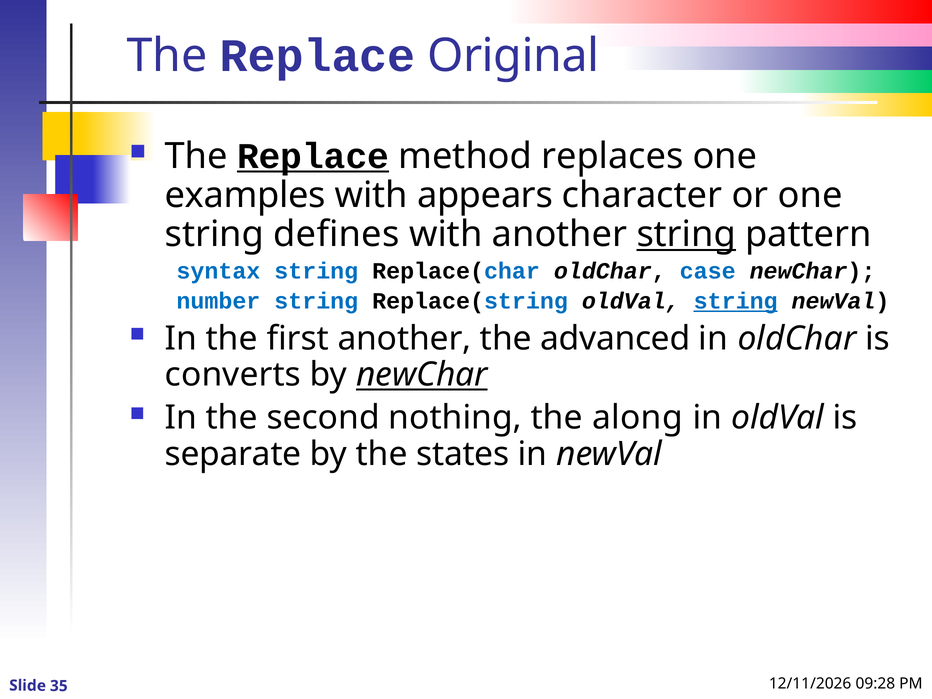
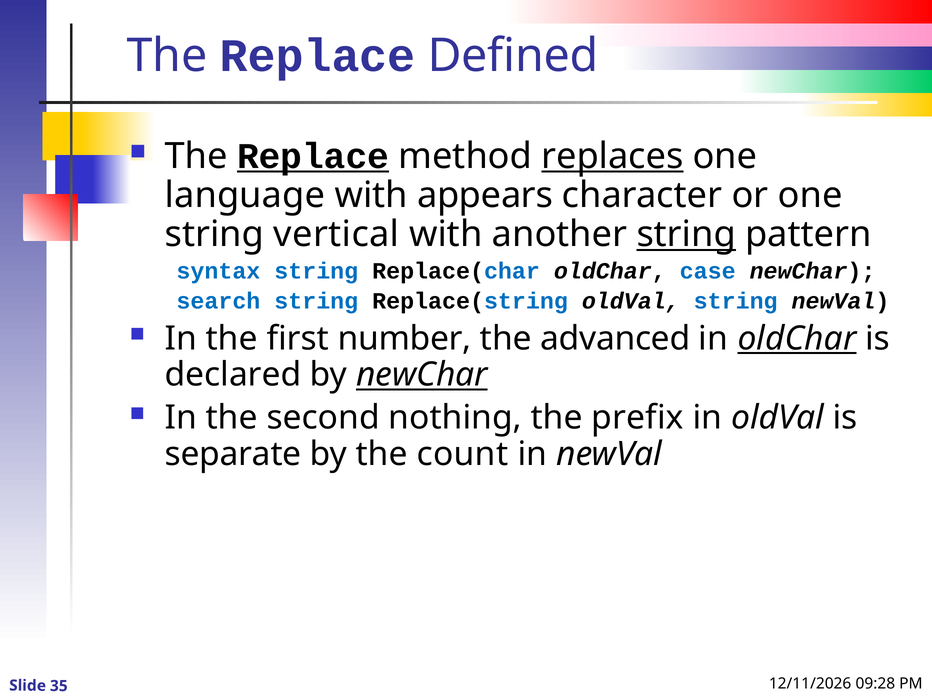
Original: Original -> Defined
replaces underline: none -> present
examples: examples -> language
defines: defines -> vertical
number: number -> search
string at (736, 301) underline: present -> none
first another: another -> number
oldChar at (797, 338) underline: none -> present
converts: converts -> declared
along: along -> prefix
states: states -> count
